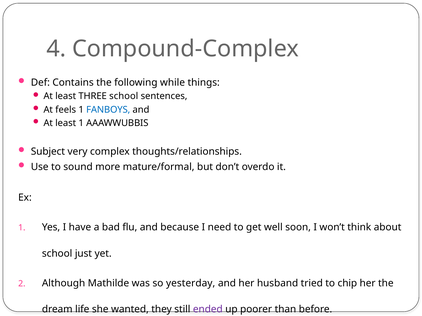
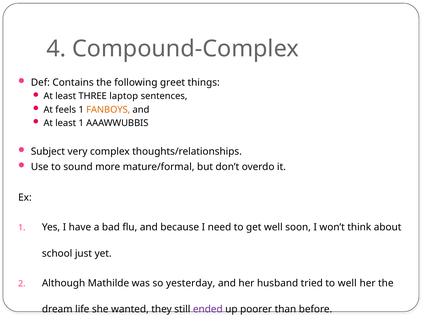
while: while -> greet
THREE school: school -> laptop
FANBOYS colour: blue -> orange
to chip: chip -> well
